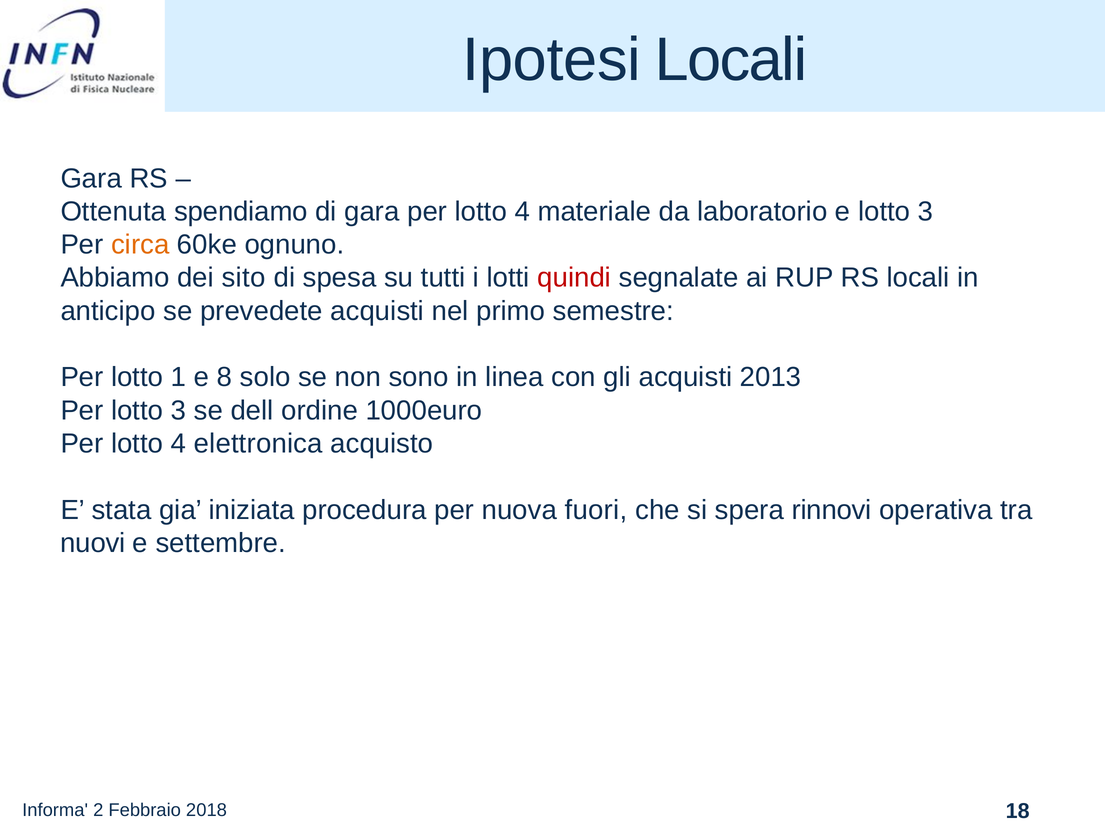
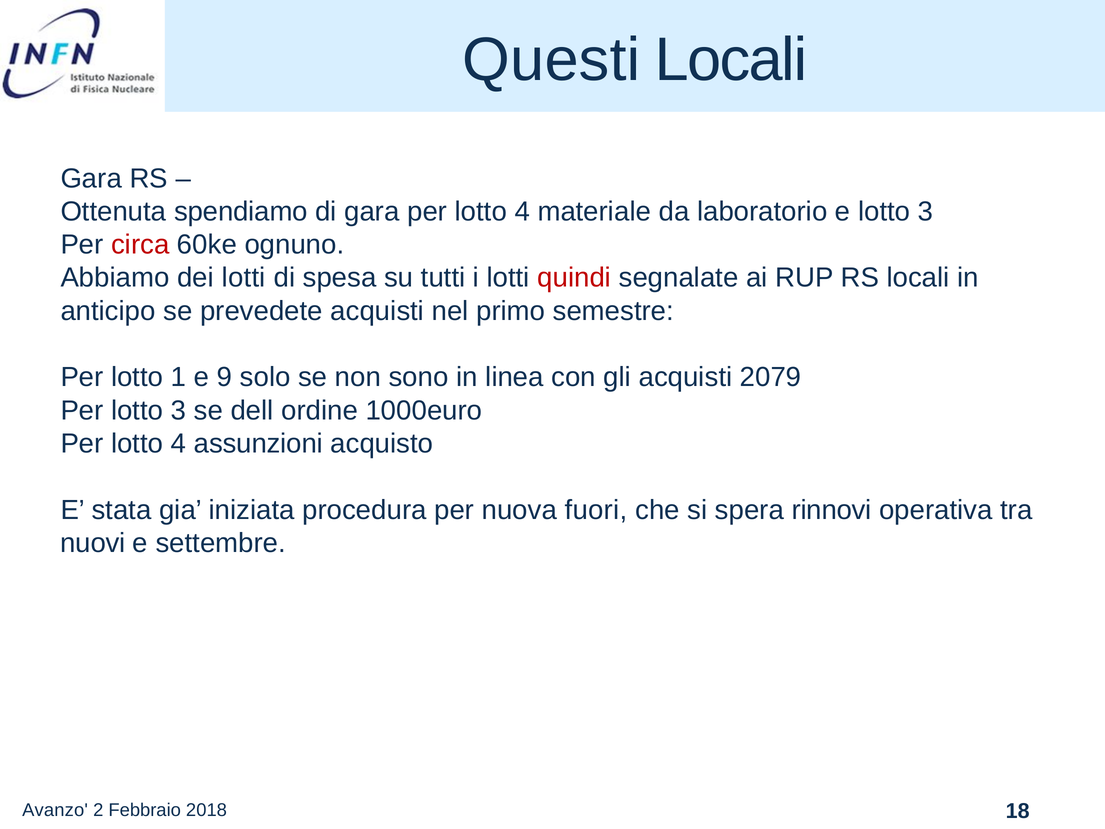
Ipotesi: Ipotesi -> Questi
circa colour: orange -> red
dei sito: sito -> lotti
8: 8 -> 9
2013: 2013 -> 2079
elettronica: elettronica -> assunzioni
Informa: Informa -> Avanzo
